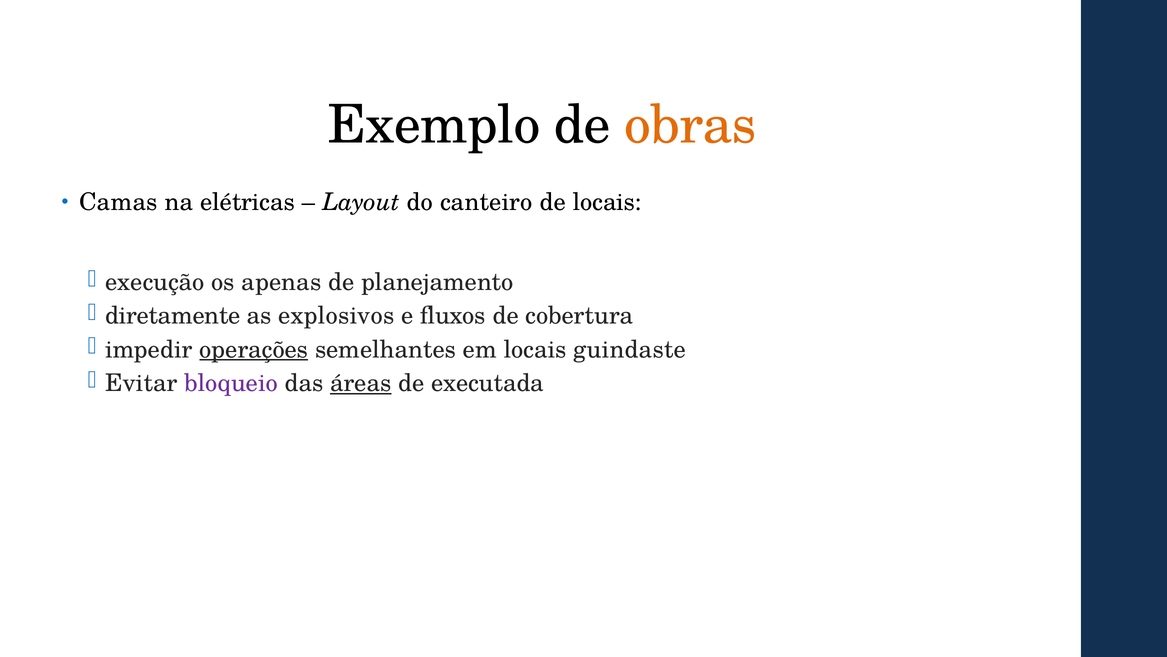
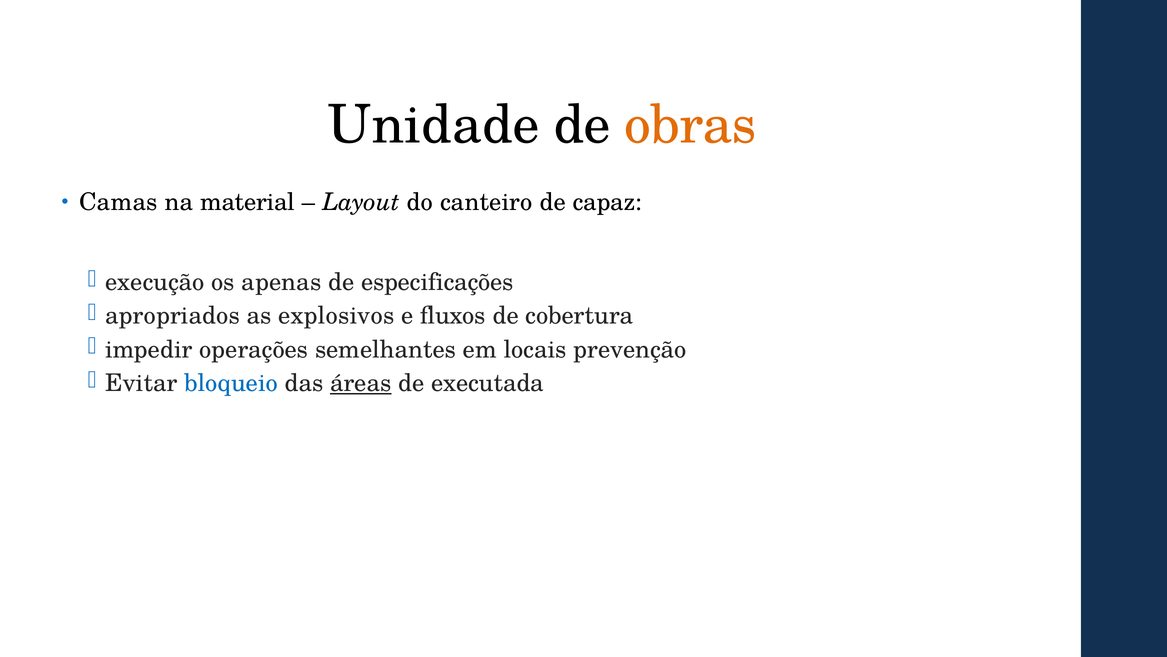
Exemplo: Exemplo -> Unidade
elétricas: elétricas -> material
de locais: locais -> capaz
planejamento: planejamento -> especificações
diretamente: diretamente -> apropriados
operações underline: present -> none
guindaste: guindaste -> prevenção
bloqueio colour: purple -> blue
